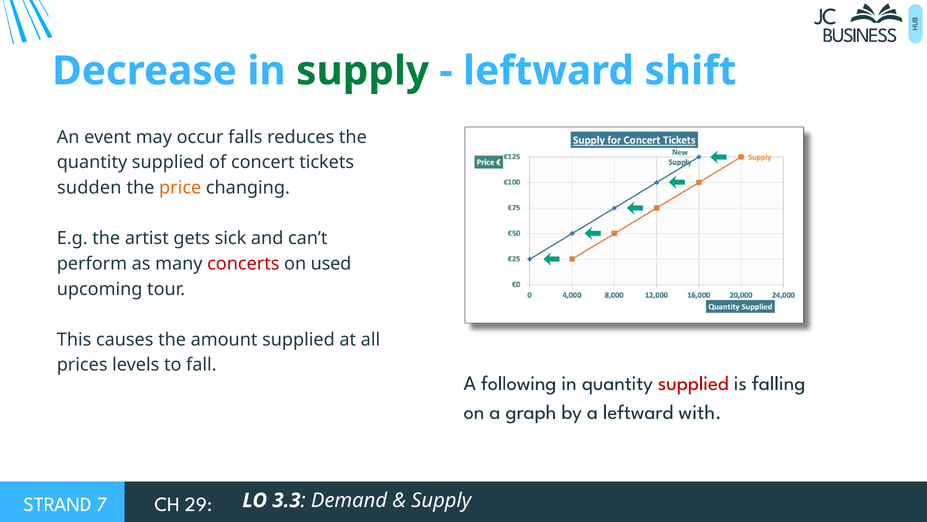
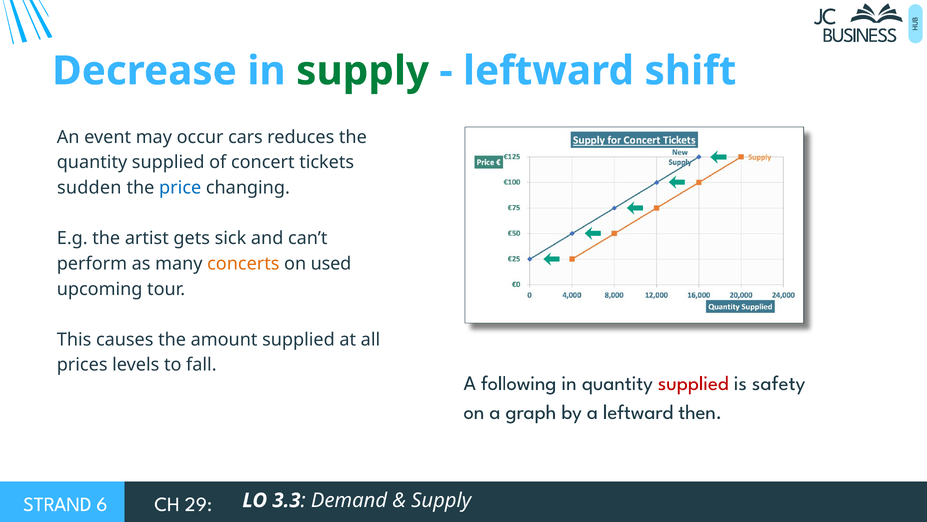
falls: falls -> cars
price colour: orange -> blue
concerts colour: red -> orange
falling: falling -> safety
with: with -> then
7: 7 -> 6
